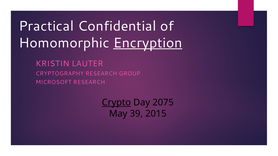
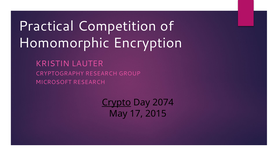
Confidential: Confidential -> Competition
Encryption underline: present -> none
2075: 2075 -> 2074
39: 39 -> 17
